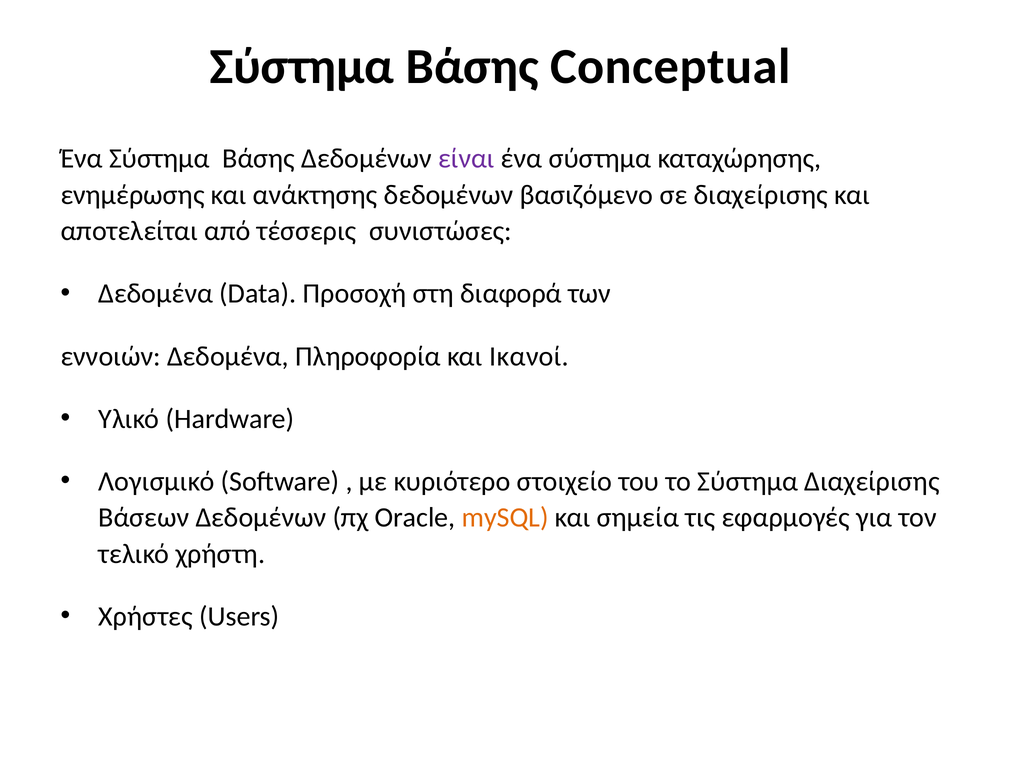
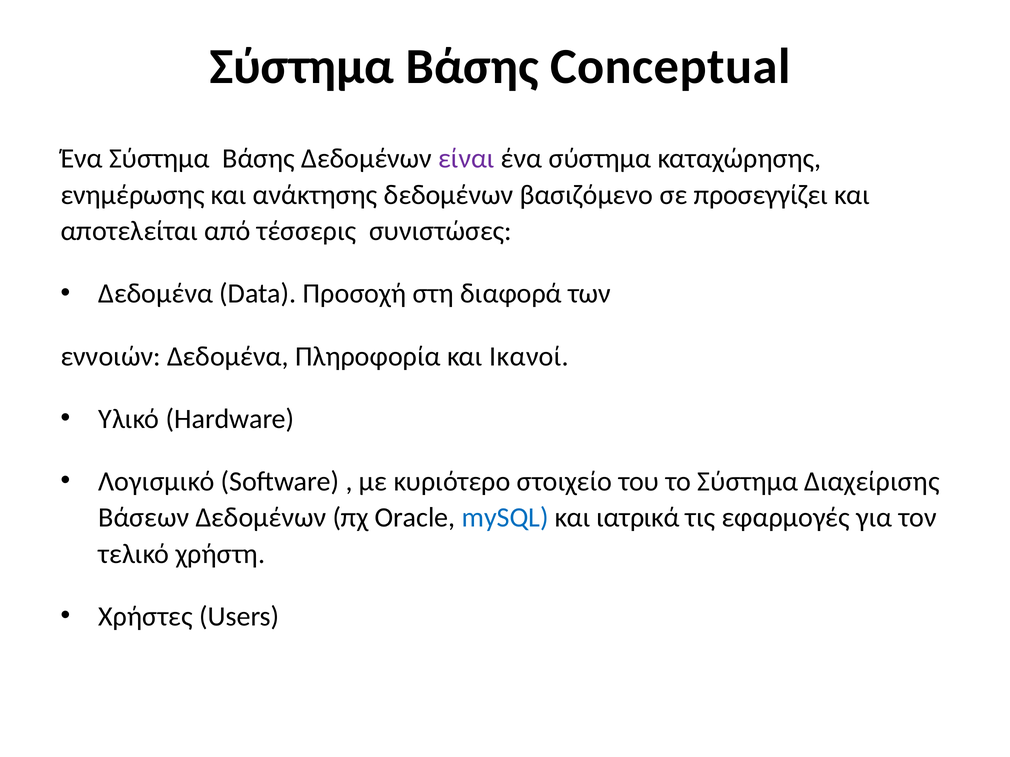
σε διαχείρισης: διαχείρισης -> προσεγγίζει
mySQL colour: orange -> blue
σημεία: σημεία -> ιατρικά
